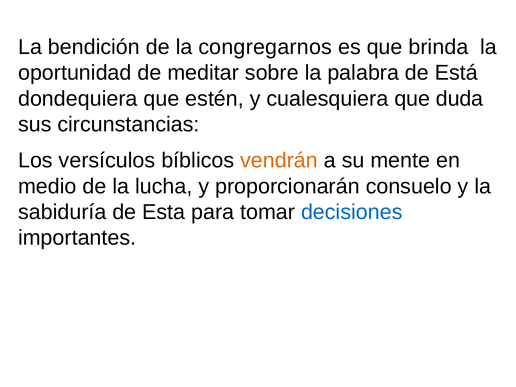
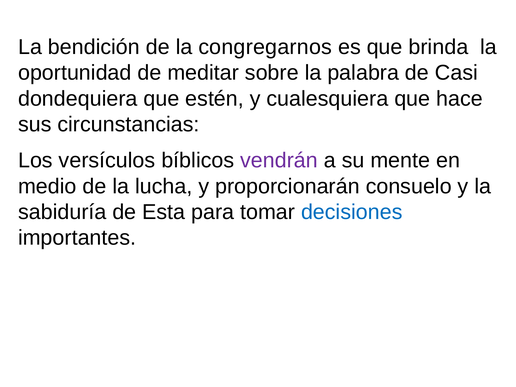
Está: Está -> Casi
duda: duda -> hace
vendrán colour: orange -> purple
